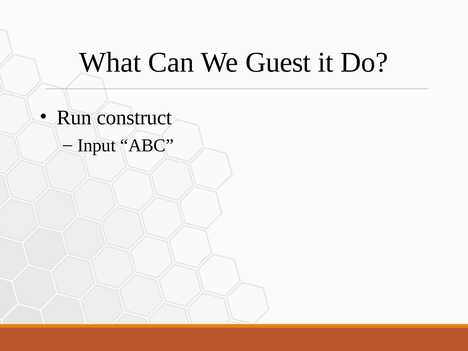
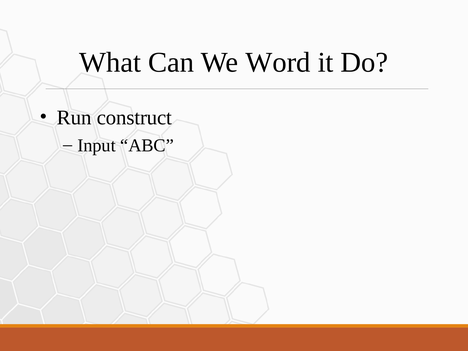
Guest: Guest -> Word
